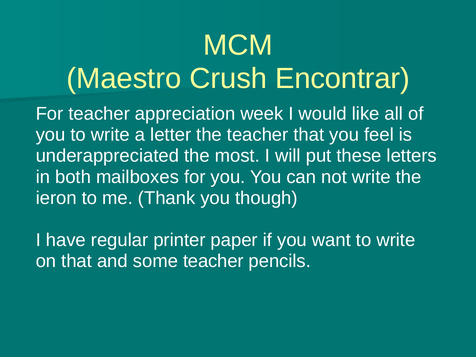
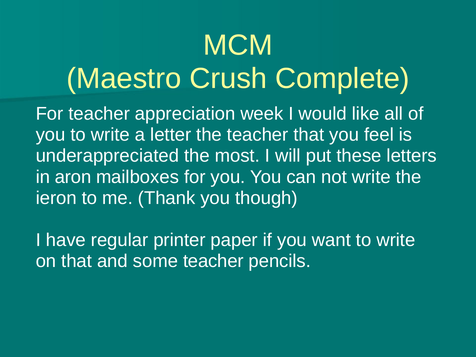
Encontrar: Encontrar -> Complete
both: both -> aron
